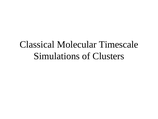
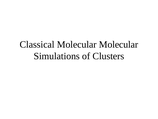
Molecular Timescale: Timescale -> Molecular
